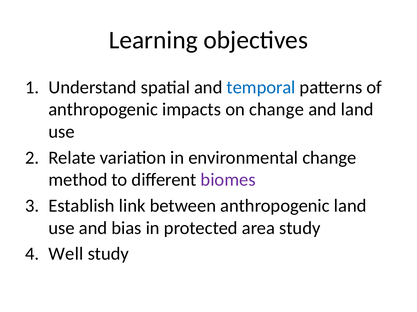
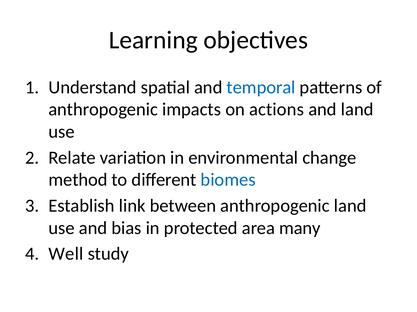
on change: change -> actions
biomes colour: purple -> blue
area study: study -> many
